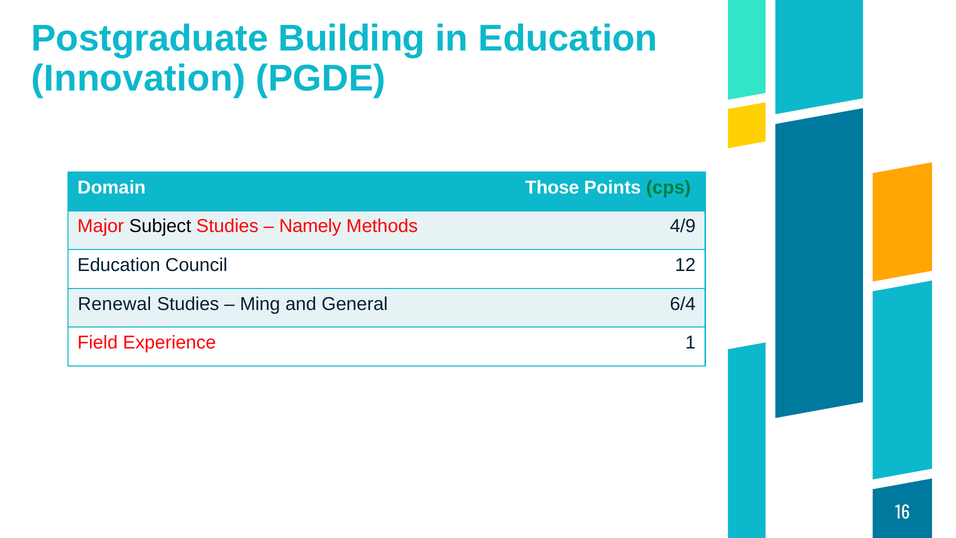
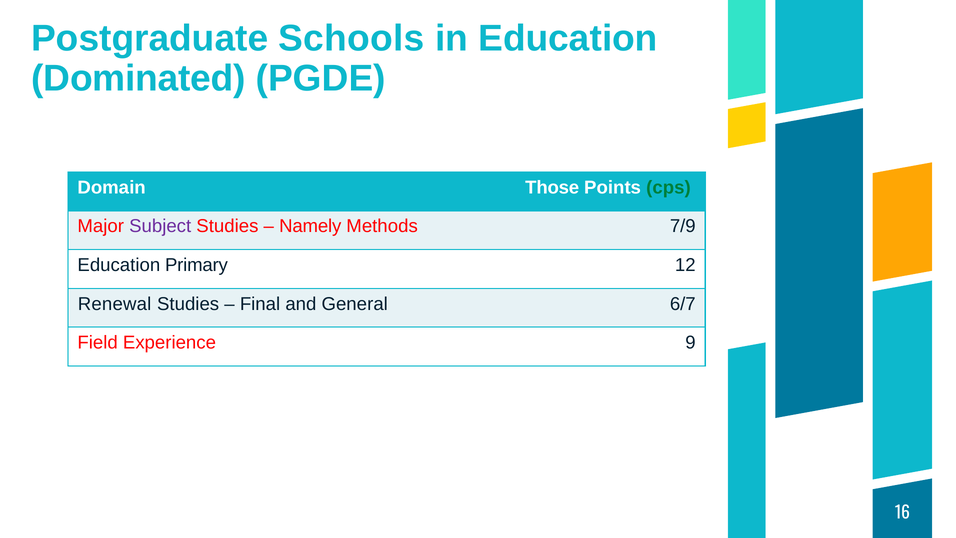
Building: Building -> Schools
Innovation: Innovation -> Dominated
Subject colour: black -> purple
4/9: 4/9 -> 7/9
Council: Council -> Primary
Ming: Ming -> Final
6/4: 6/4 -> 6/7
1: 1 -> 9
